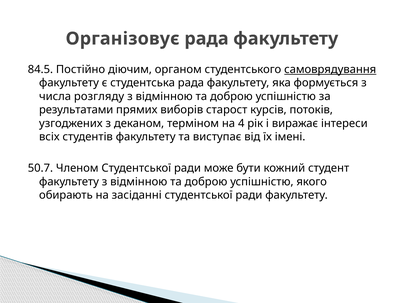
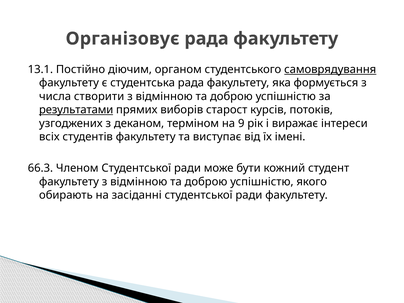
84.5: 84.5 -> 13.1
розгляду: розгляду -> створити
результатами underline: none -> present
4: 4 -> 9
50.7: 50.7 -> 66.3
